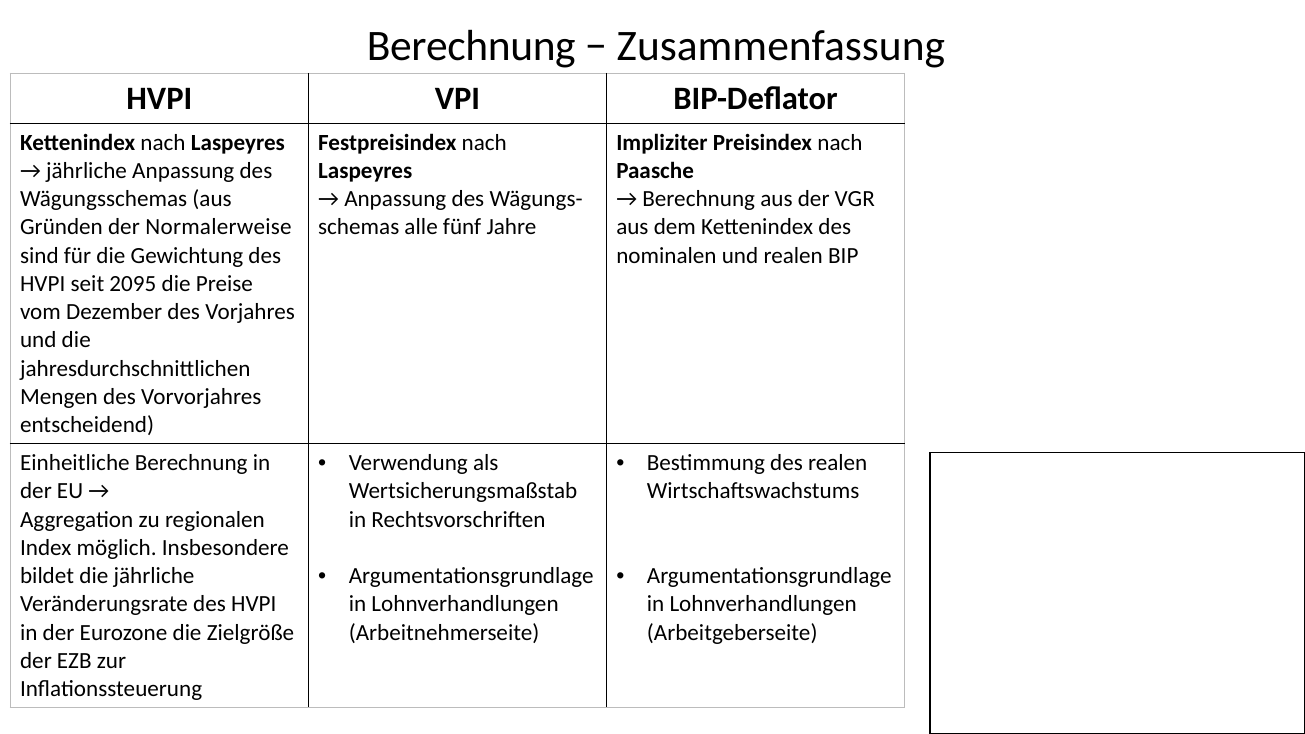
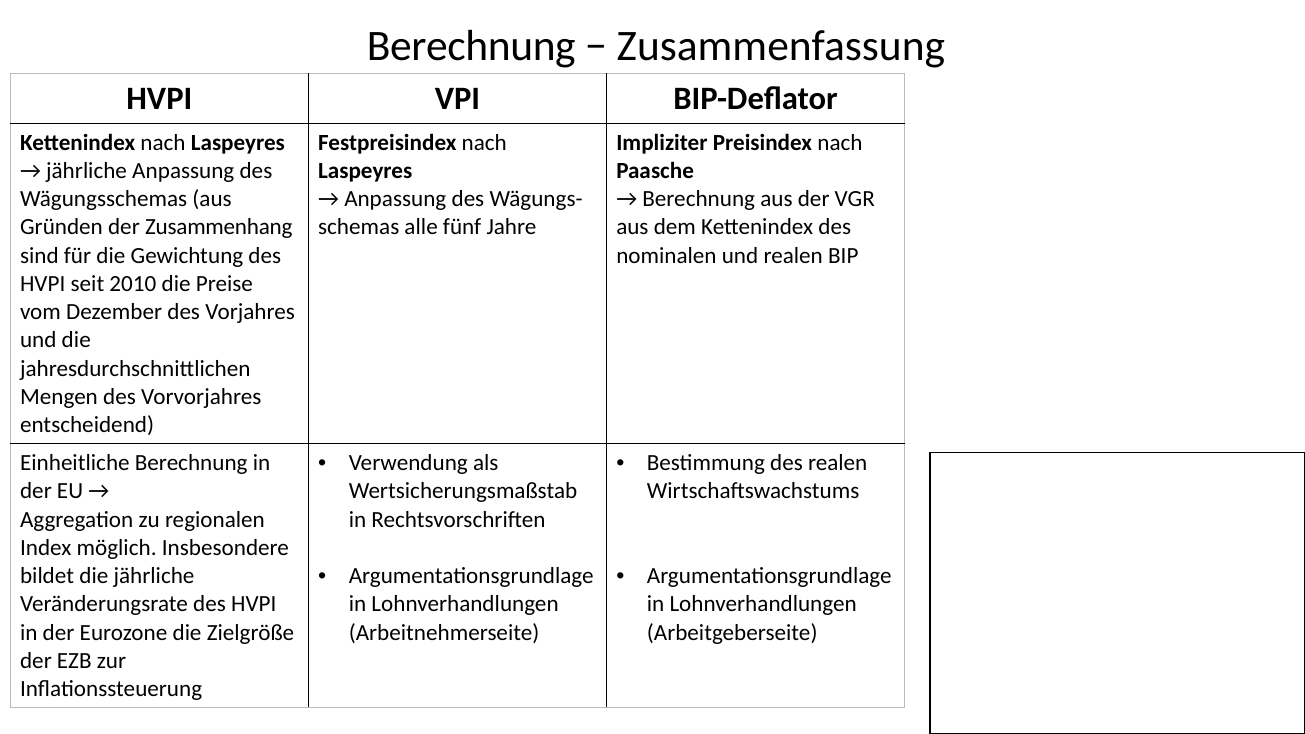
Normalerweise: Normalerweise -> Zusammenhang
2095: 2095 -> 2010
